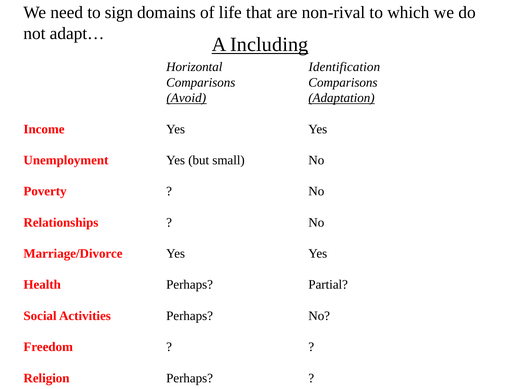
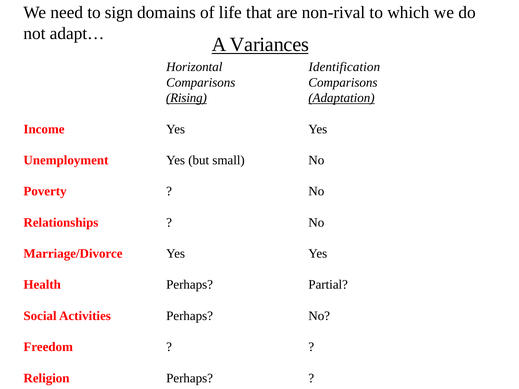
Including: Including -> Variances
Avoid: Avoid -> Rising
